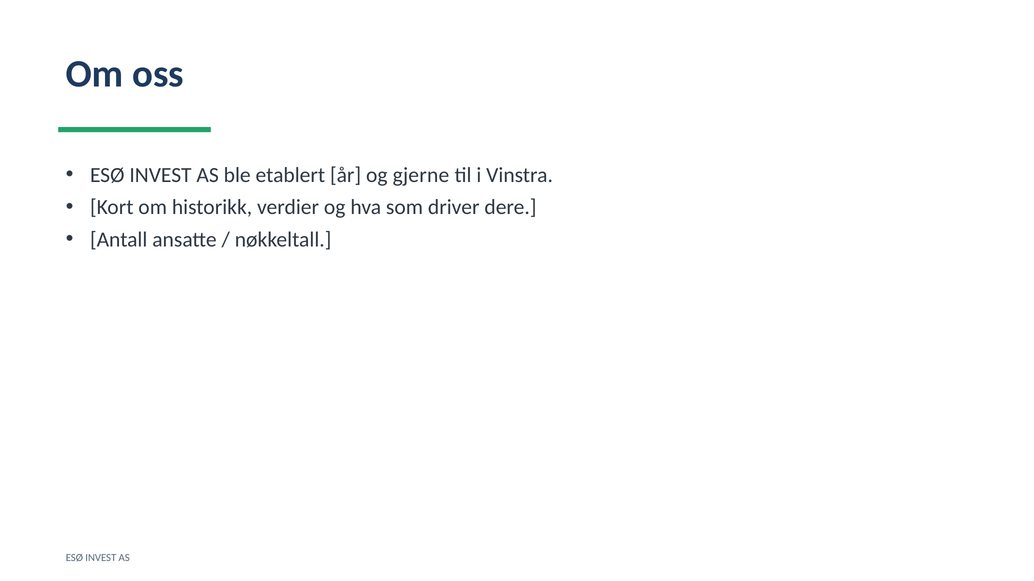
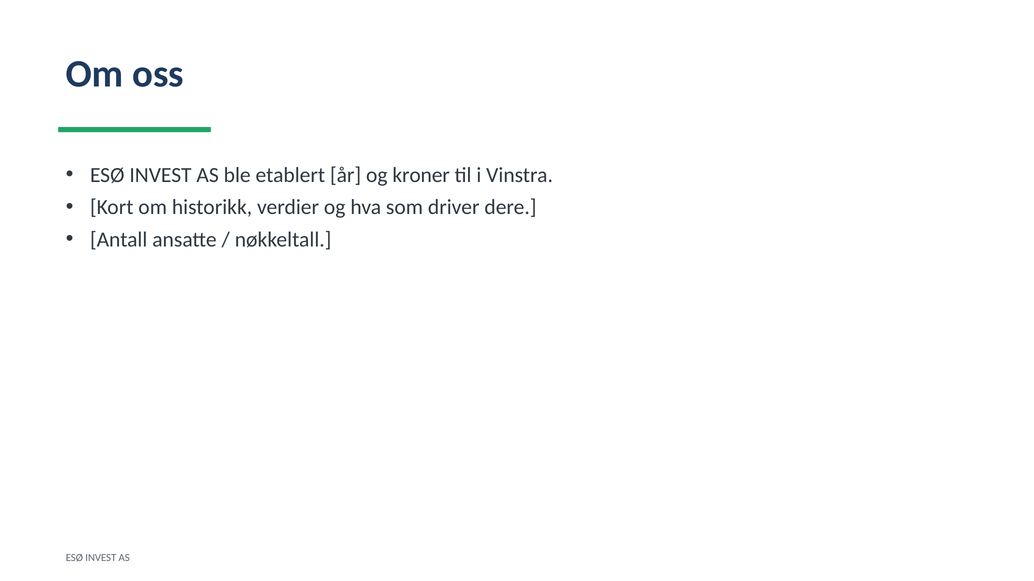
gjerne: gjerne -> kroner
